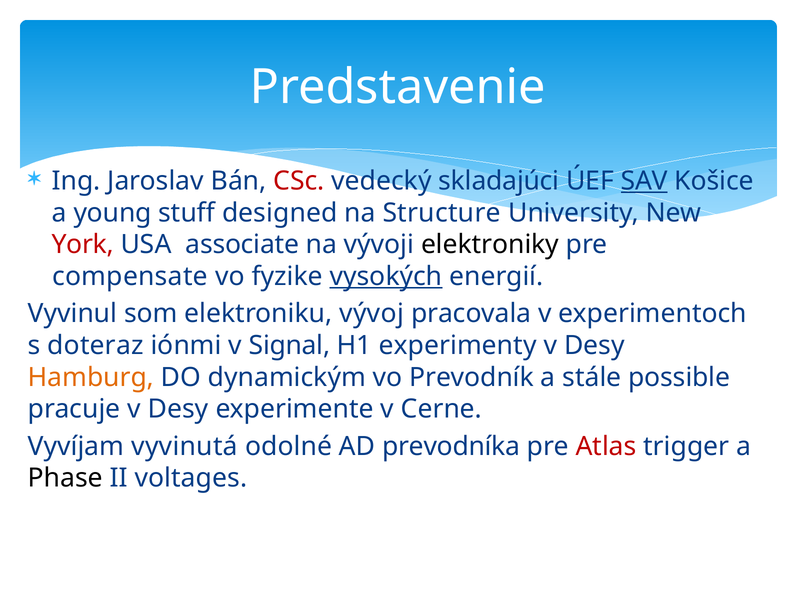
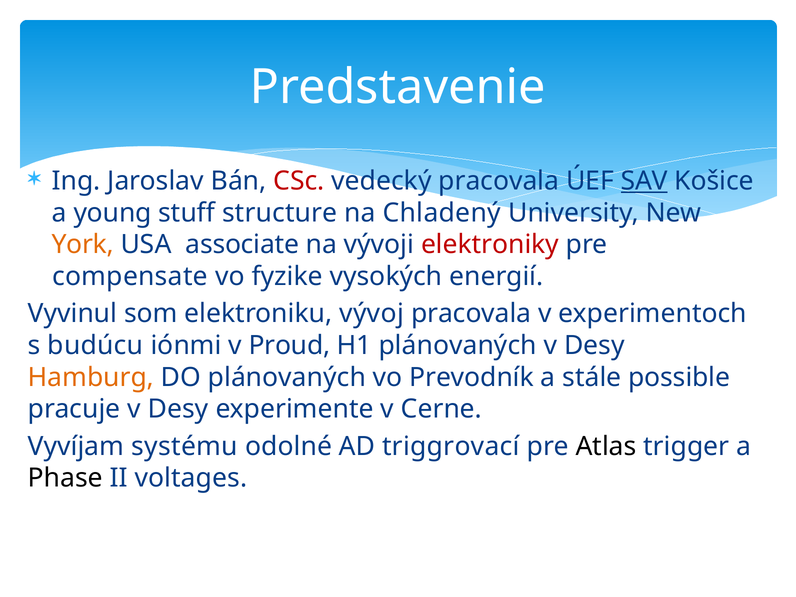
vedecký skladajúci: skladajúci -> pracovala
designed: designed -> structure
Structure: Structure -> Chladený
York colour: red -> orange
elektroniky colour: black -> red
vysokých underline: present -> none
doteraz: doteraz -> budúcu
Signal: Signal -> Proud
H1 experimenty: experimenty -> plánovaných
DO dynamickým: dynamickým -> plánovaných
vyvinutá: vyvinutá -> systému
prevodníka: prevodníka -> triggrovací
Atlas colour: red -> black
